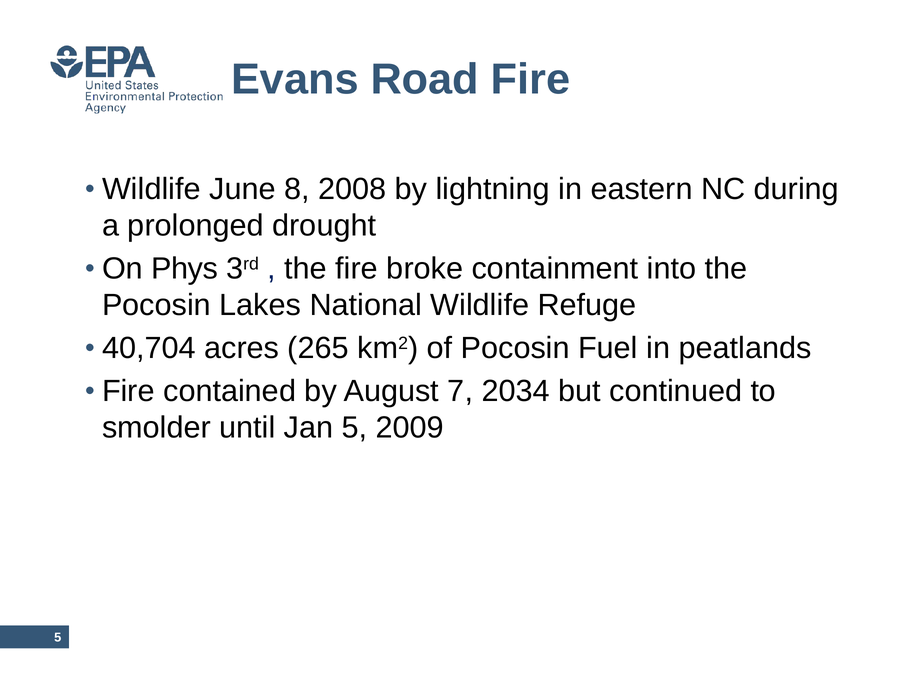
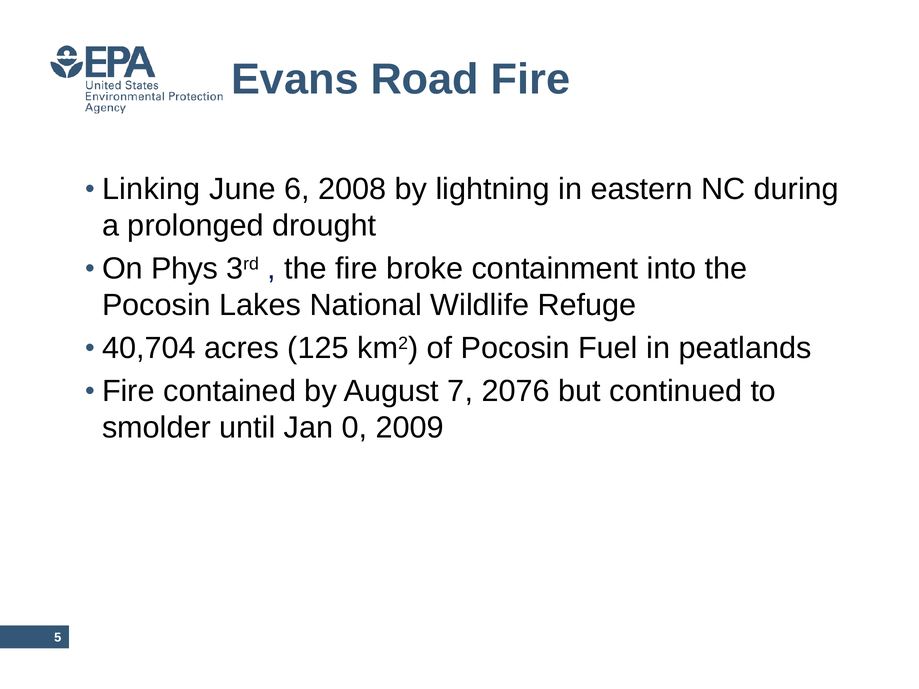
Wildlife at (151, 189): Wildlife -> Linking
8: 8 -> 6
265: 265 -> 125
2034: 2034 -> 2076
Jan 5: 5 -> 0
